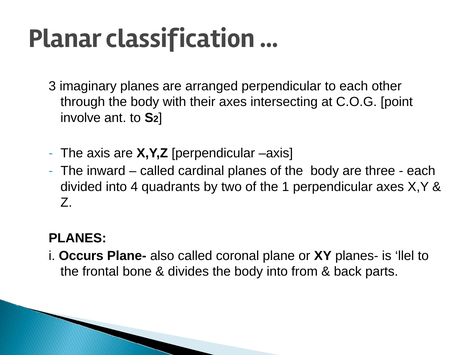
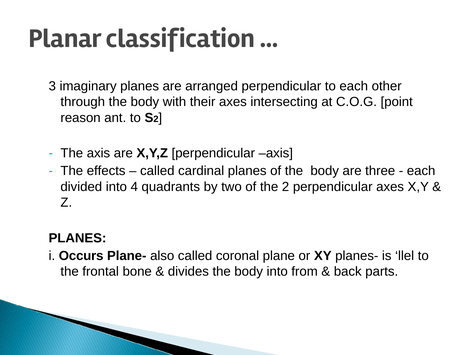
involve: involve -> reason
inward: inward -> effects
the 1: 1 -> 2
